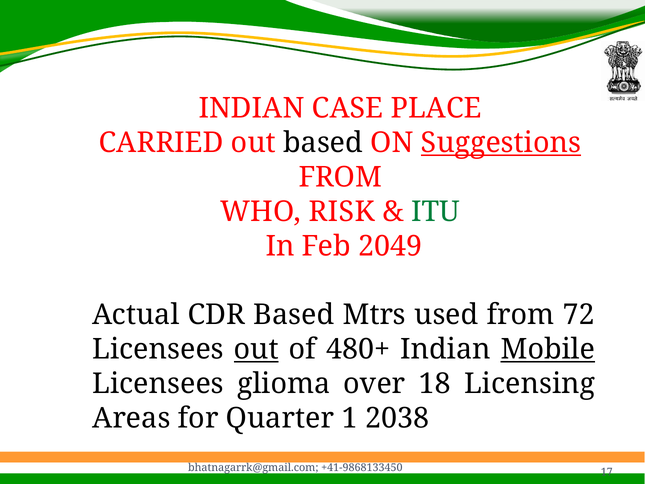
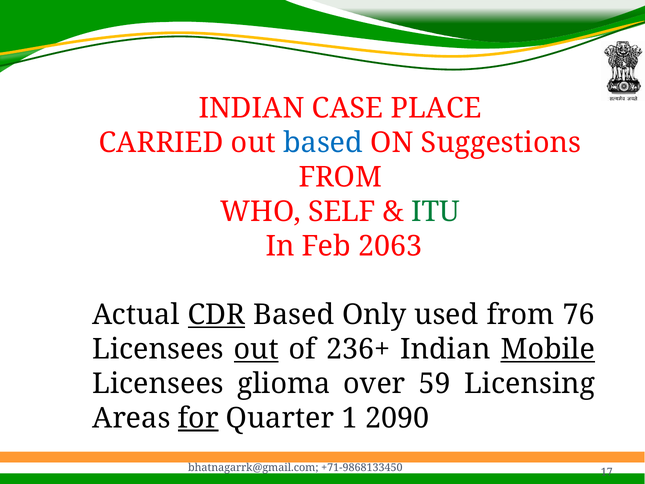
based at (323, 143) colour: black -> blue
Suggestions underline: present -> none
RISK: RISK -> SELF
2049: 2049 -> 2063
CDR underline: none -> present
Mtrs: Mtrs -> Only
72: 72 -> 76
480+: 480+ -> 236+
18: 18 -> 59
for underline: none -> present
2038: 2038 -> 2090
+41-9868133450: +41-9868133450 -> +71-9868133450
